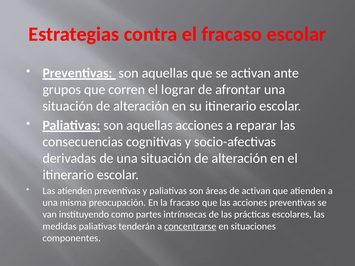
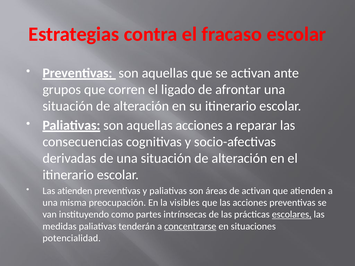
lograr: lograr -> ligado
la fracaso: fracaso -> visibles
escolares underline: none -> present
componentes: componentes -> potencialidad
